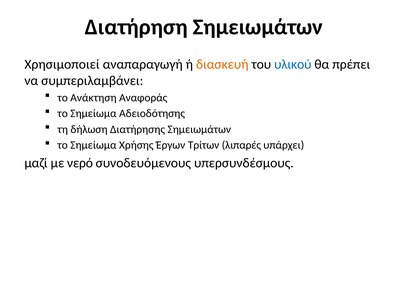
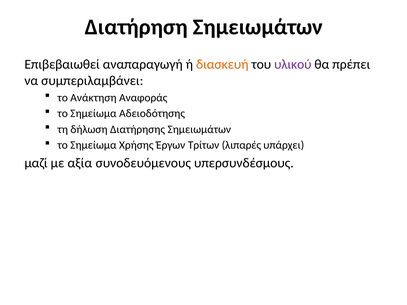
Χρησιμοποιεί: Χρησιμοποιεί -> Επιβεβαιωθεί
υλικού colour: blue -> purple
νερό: νερό -> αξία
